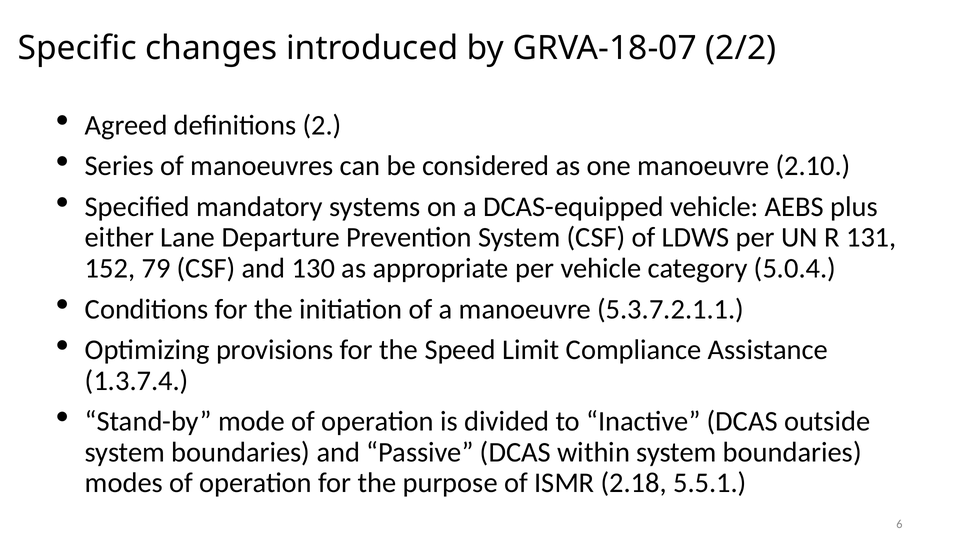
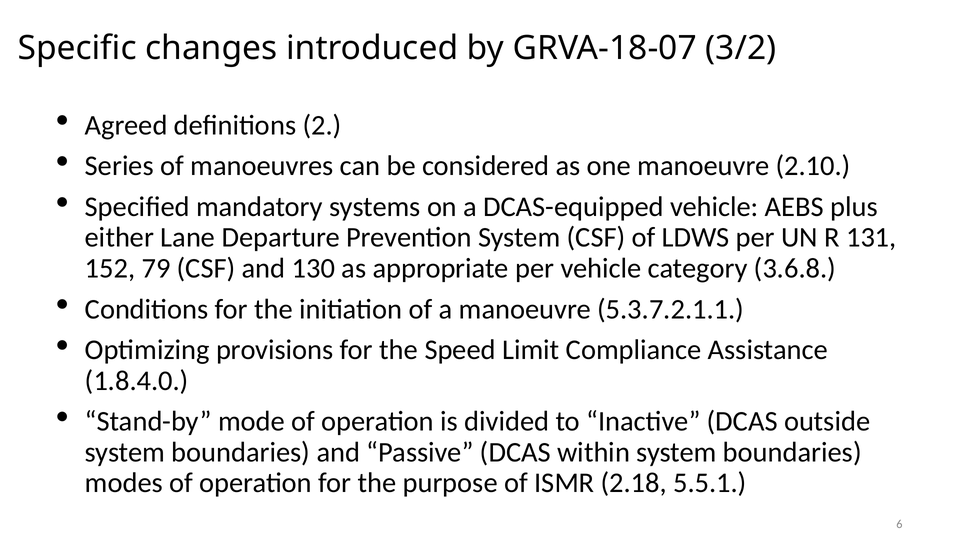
2/2: 2/2 -> 3/2
5.0.4: 5.0.4 -> 3.6.8
1.3.7.4: 1.3.7.4 -> 1.8.4.0
